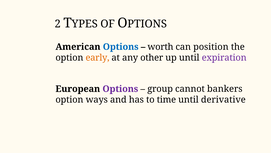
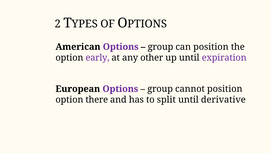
Options at (121, 47) colour: blue -> purple
worth at (160, 47): worth -> group
early colour: orange -> purple
cannot bankers: bankers -> position
ways: ways -> there
time: time -> split
